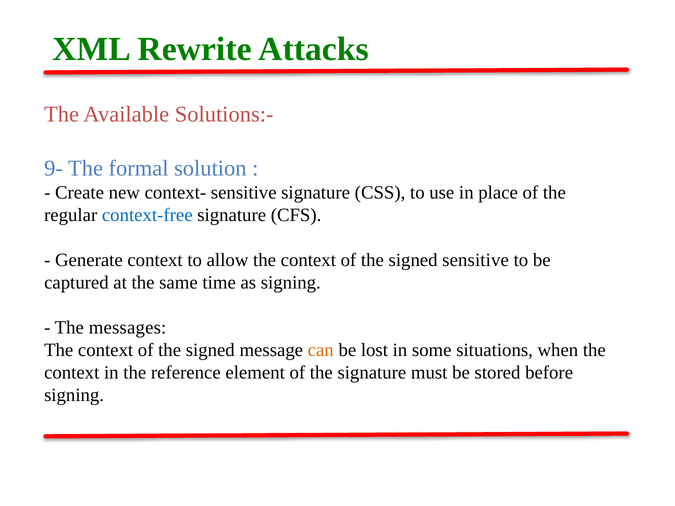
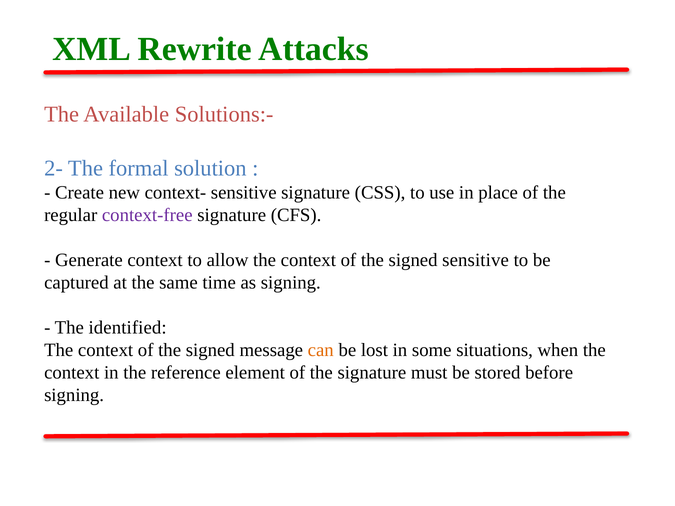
9-: 9- -> 2-
context-free colour: blue -> purple
messages: messages -> identified
